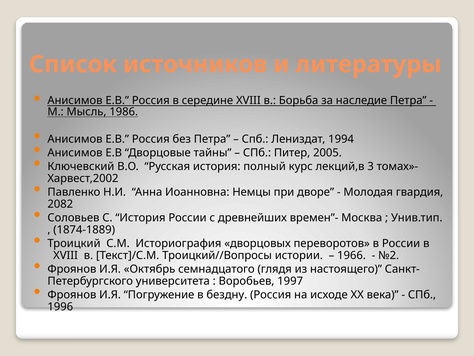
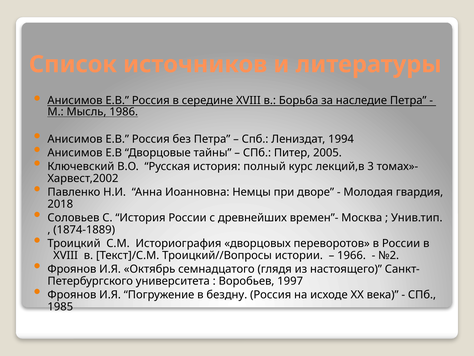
2082: 2082 -> 2018
1996: 1996 -> 1985
